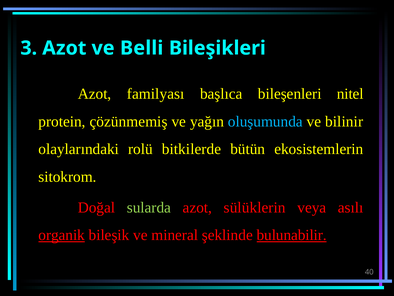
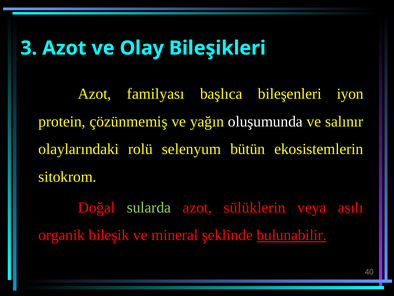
Belli: Belli -> Olay
nitel: nitel -> iyon
oluşumunda colour: light blue -> white
bilinir: bilinir -> salınır
bitkilerde: bitkilerde -> selenyum
organik underline: present -> none
